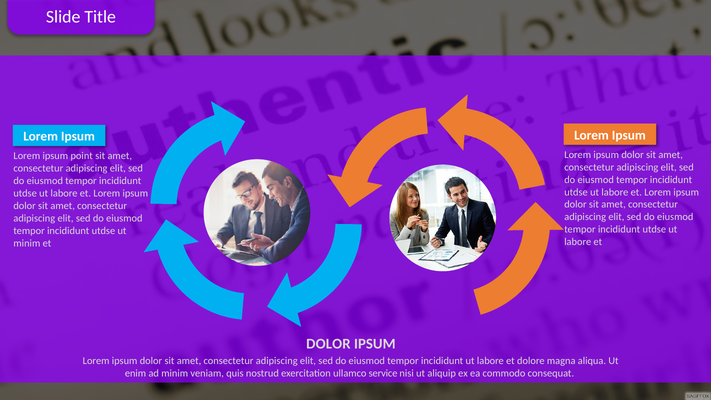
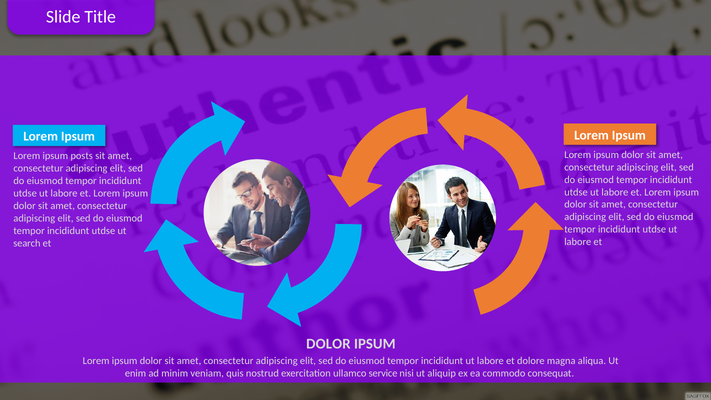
point: point -> posts
minim at (27, 243): minim -> search
